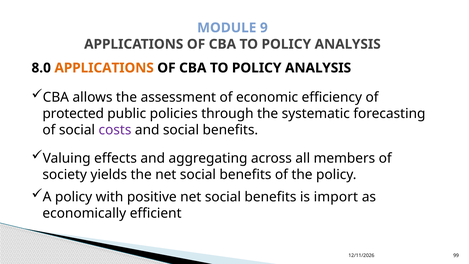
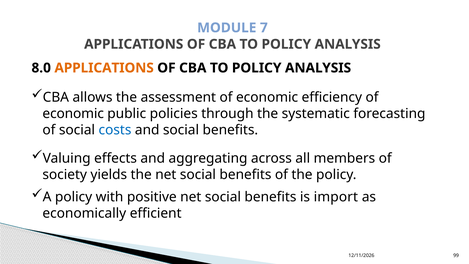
9: 9 -> 7
protected at (73, 114): protected -> economic
costs colour: purple -> blue
